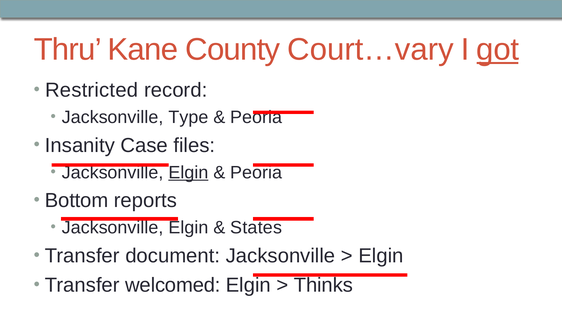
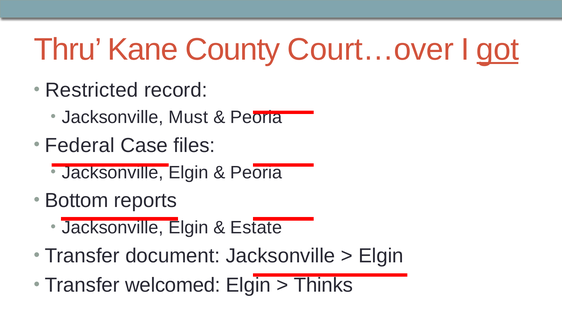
Court…vary: Court…vary -> Court…over
Type: Type -> Must
Insanity: Insanity -> Federal
Elgin at (188, 173) underline: present -> none
States: States -> Estate
